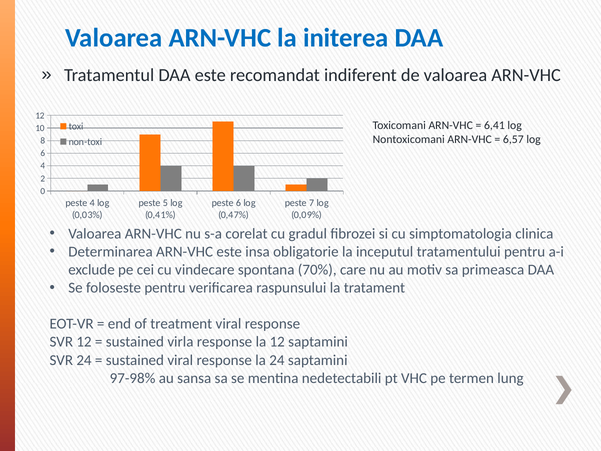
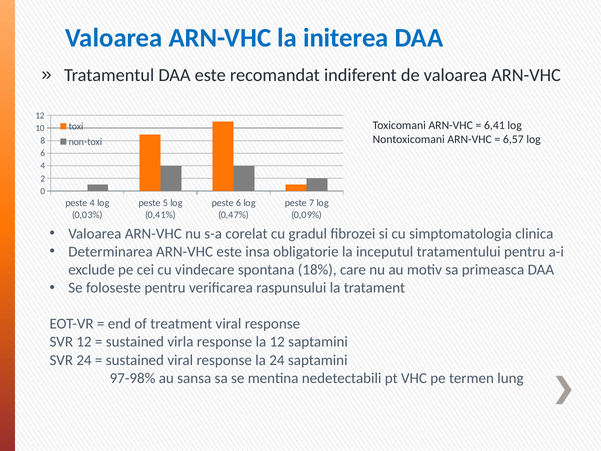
70%: 70% -> 18%
